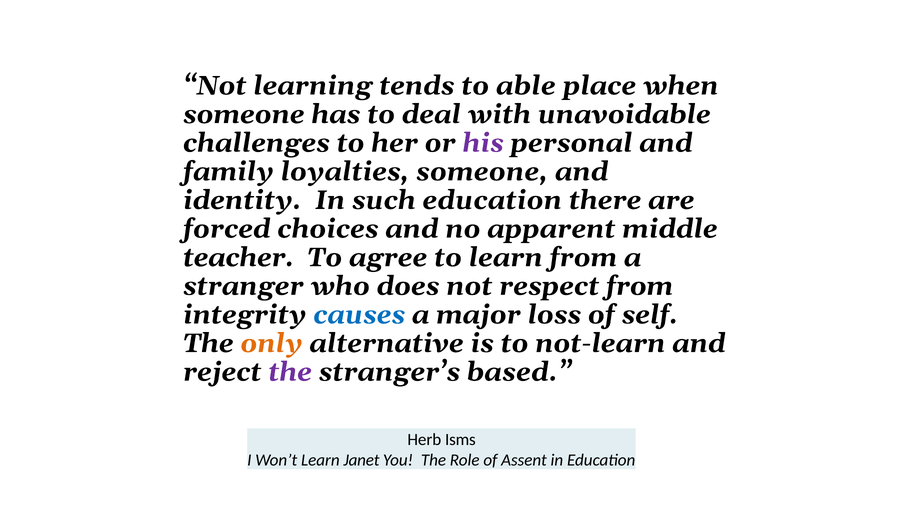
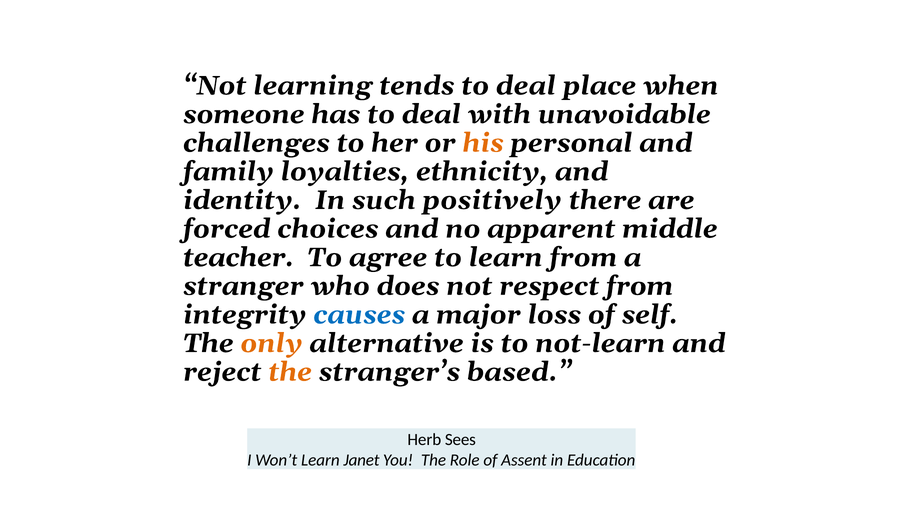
tends to able: able -> deal
his colour: purple -> orange
loyalties someone: someone -> ethnicity
such education: education -> positively
the at (290, 372) colour: purple -> orange
Isms: Isms -> Sees
